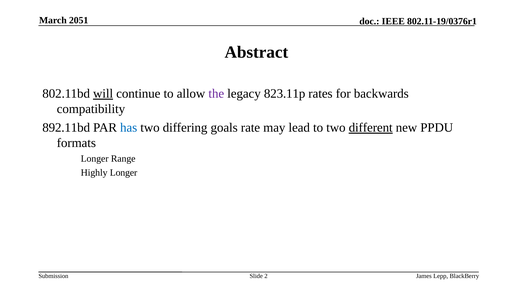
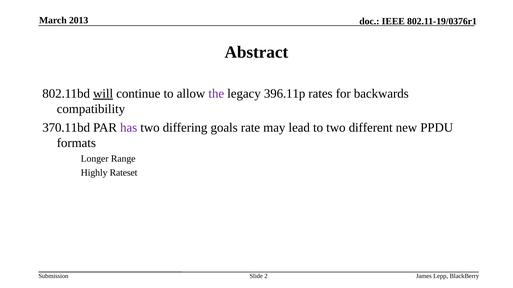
2051: 2051 -> 2013
823.11p: 823.11p -> 396.11p
892.11bd: 892.11bd -> 370.11bd
has colour: blue -> purple
different underline: present -> none
Highly Longer: Longer -> Rateset
